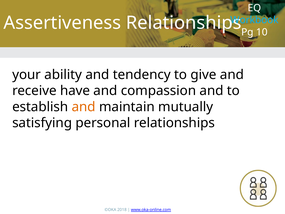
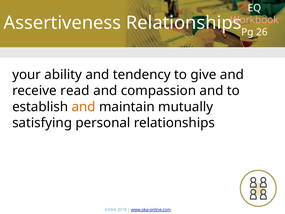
Workbook colour: light blue -> pink
10: 10 -> 26
have: have -> read
